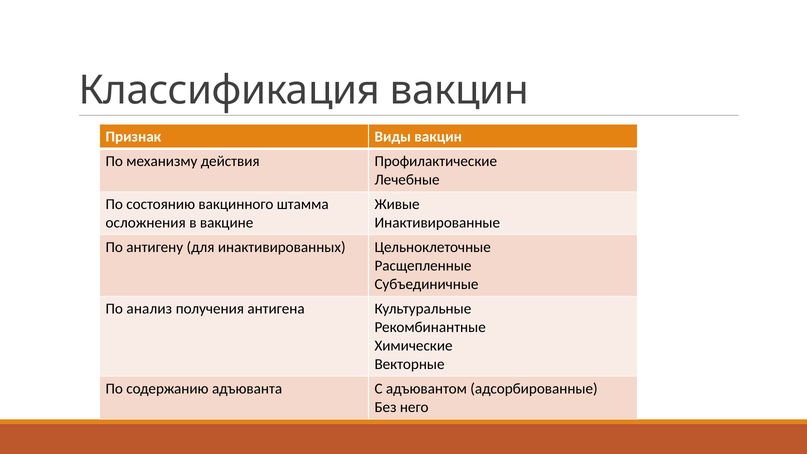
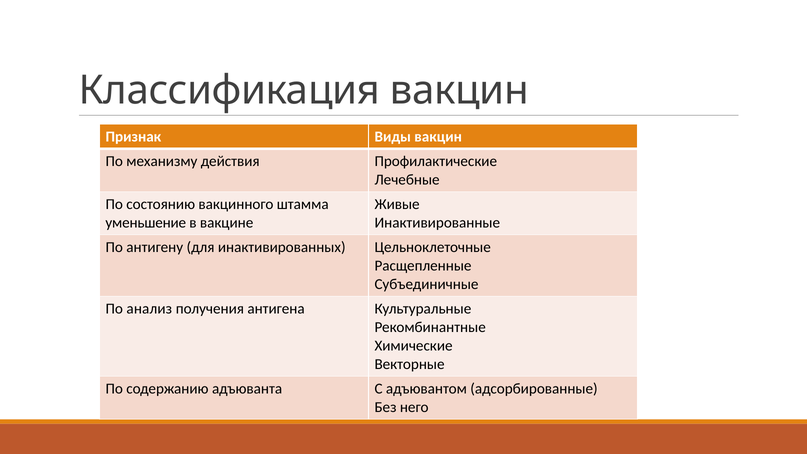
осложнения: осложнения -> уменьшение
